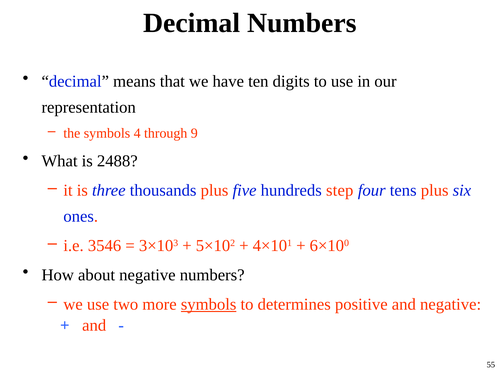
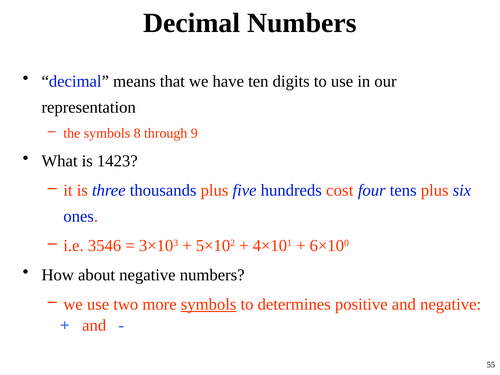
4: 4 -> 8
2488: 2488 -> 1423
step: step -> cost
